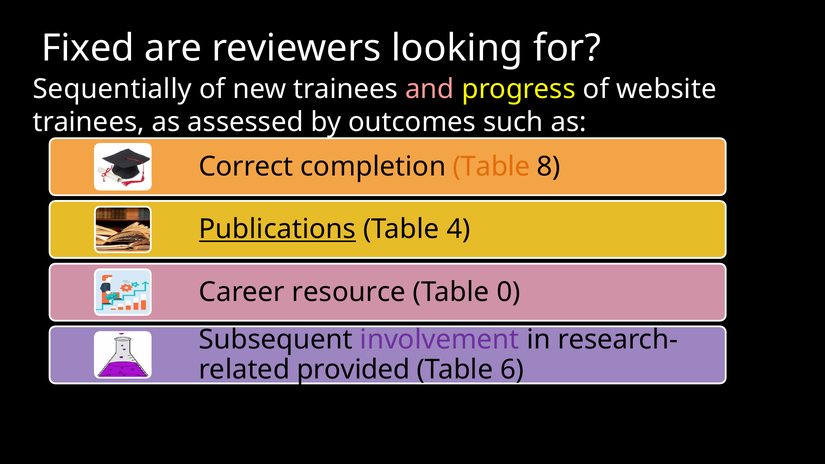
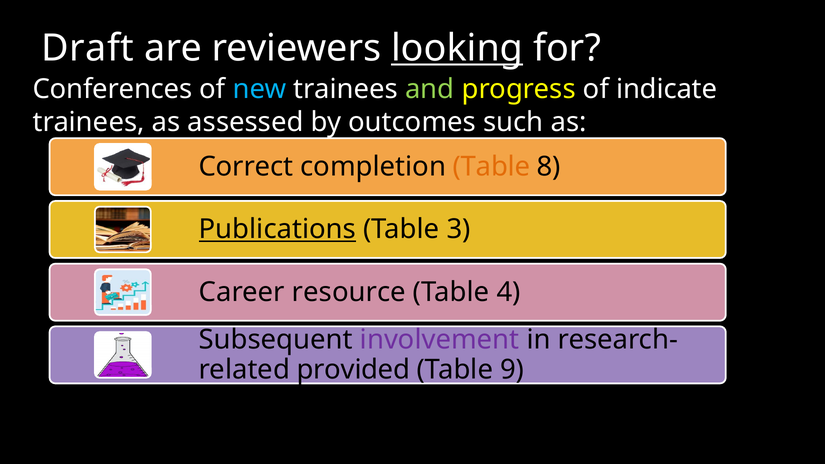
Fixed: Fixed -> Draft
looking underline: none -> present
Sequentially: Sequentially -> Conferences
new colour: white -> light blue
and colour: pink -> light green
website: website -> indicate
4: 4 -> 3
0: 0 -> 4
6: 6 -> 9
